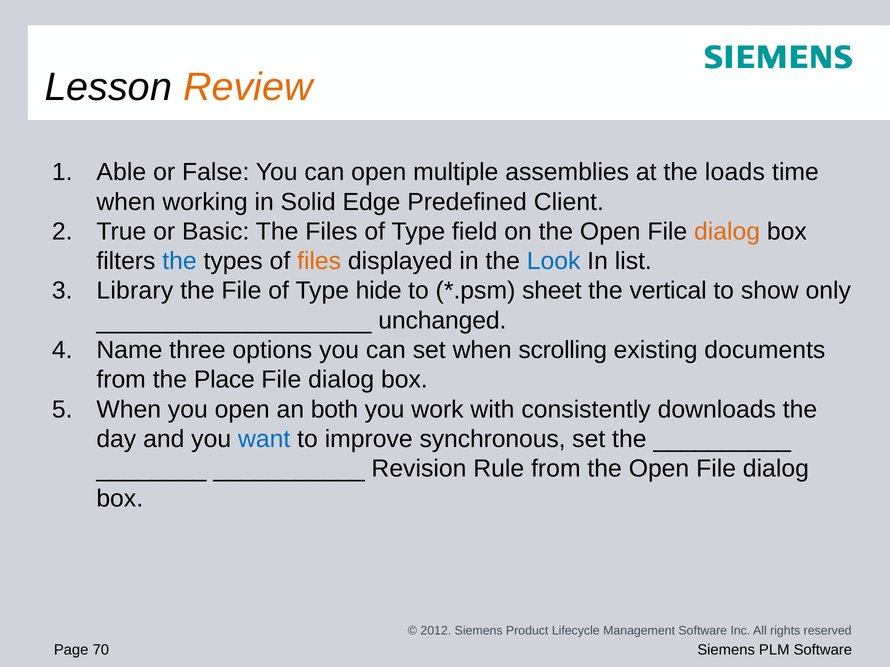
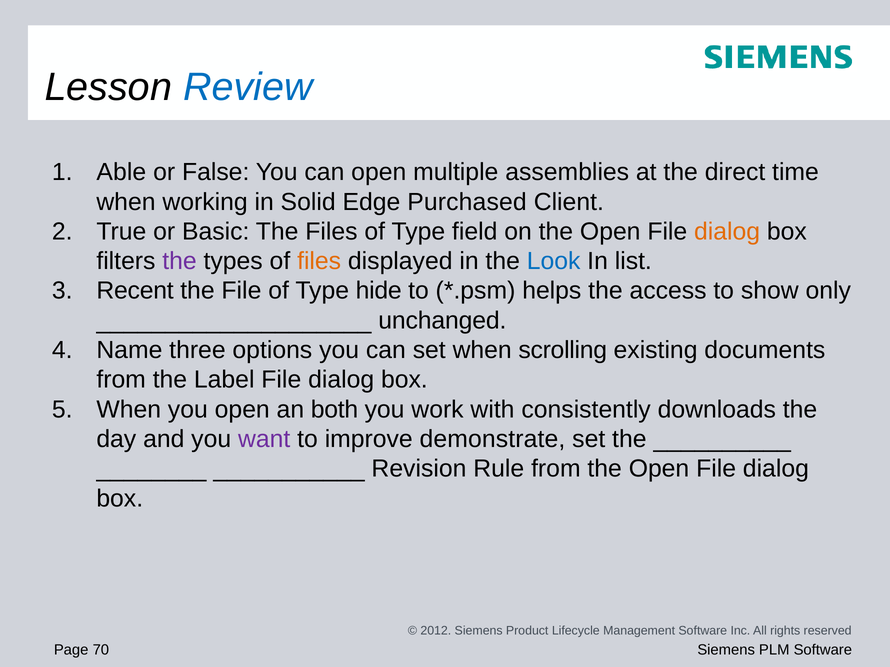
Review colour: orange -> blue
loads: loads -> direct
Predefined: Predefined -> Purchased
the at (180, 261) colour: blue -> purple
Library: Library -> Recent
sheet: sheet -> helps
vertical: vertical -> access
Place: Place -> Label
want colour: blue -> purple
synchronous: synchronous -> demonstrate
